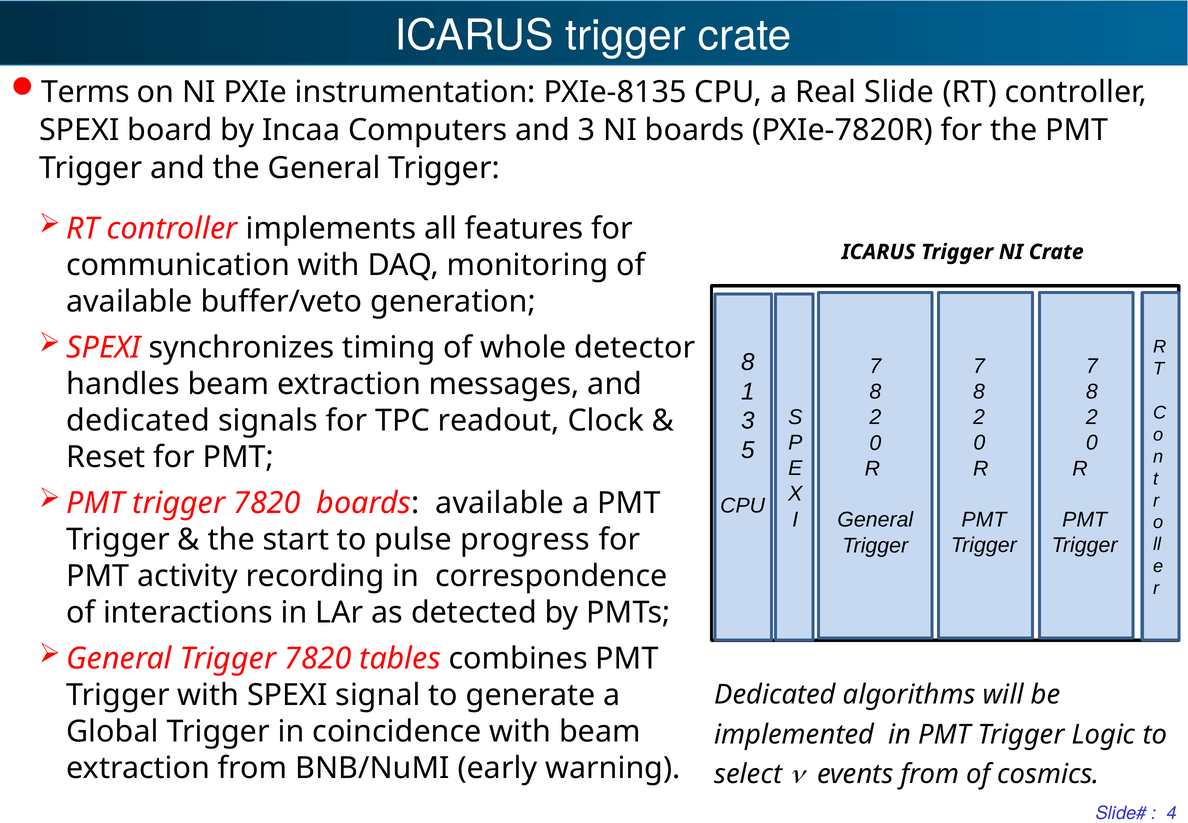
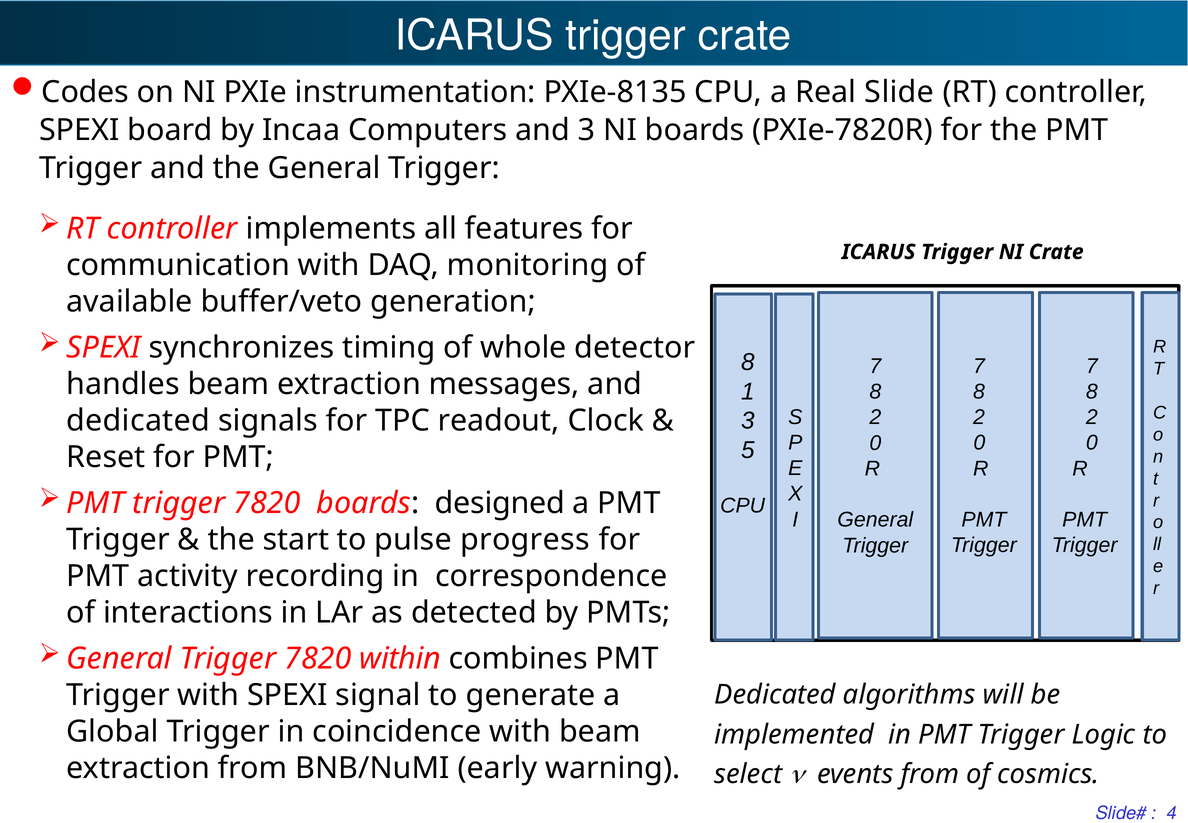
Terms: Terms -> Codes
boards available: available -> designed
tables: tables -> within
